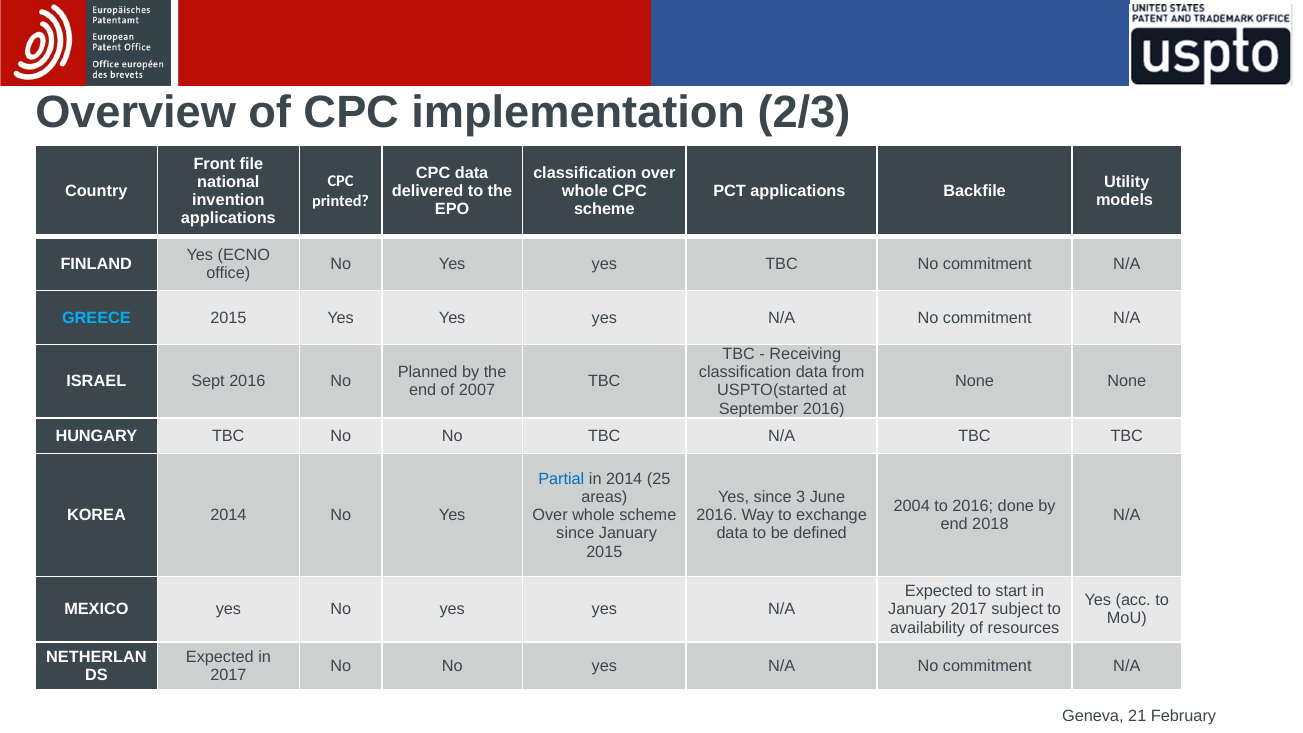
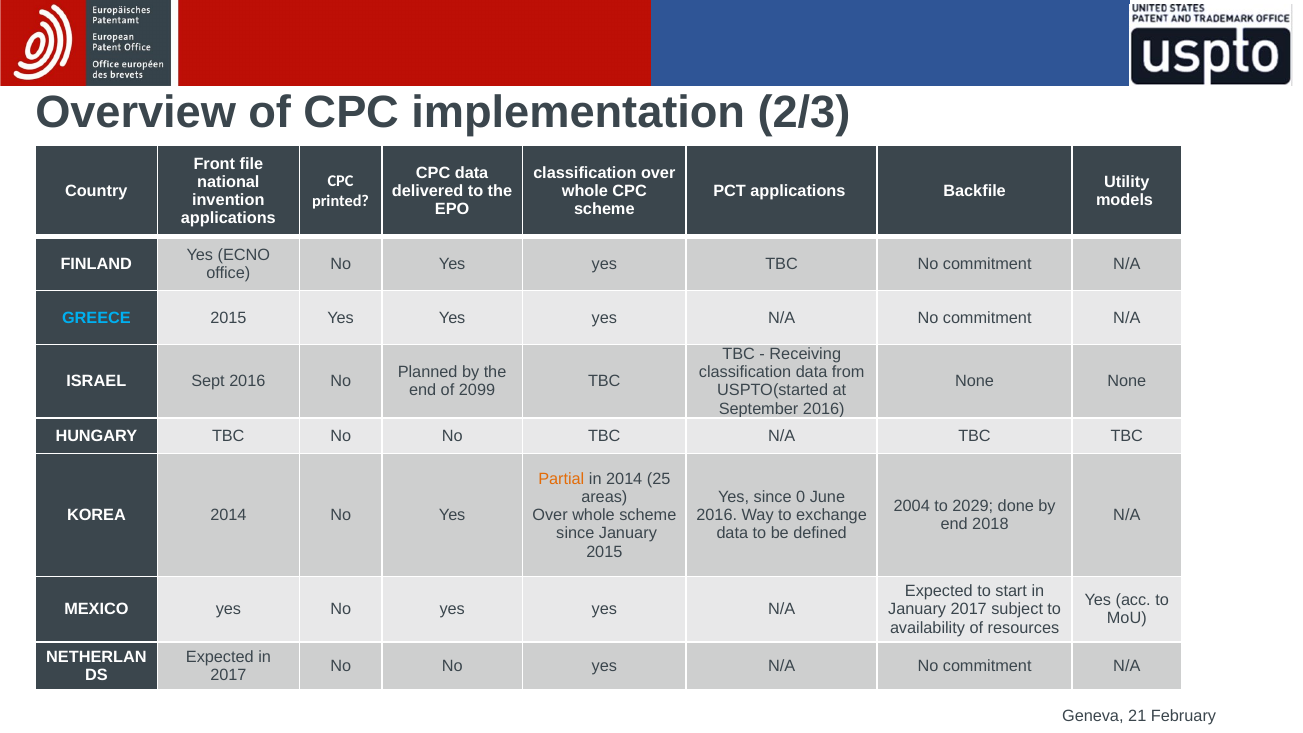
2007: 2007 -> 2099
Partial colour: blue -> orange
3: 3 -> 0
to 2016: 2016 -> 2029
